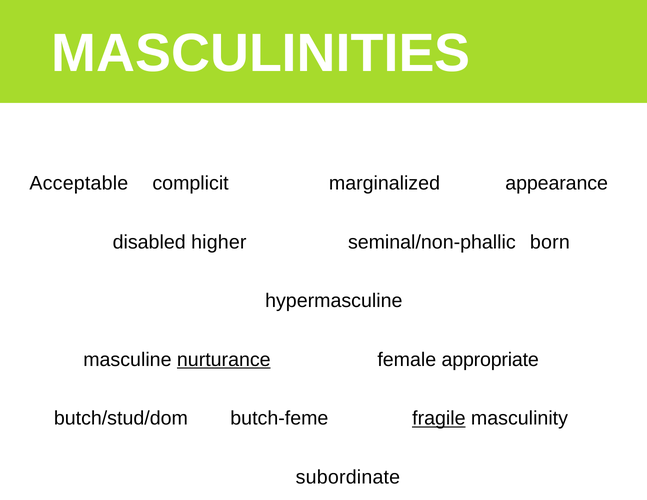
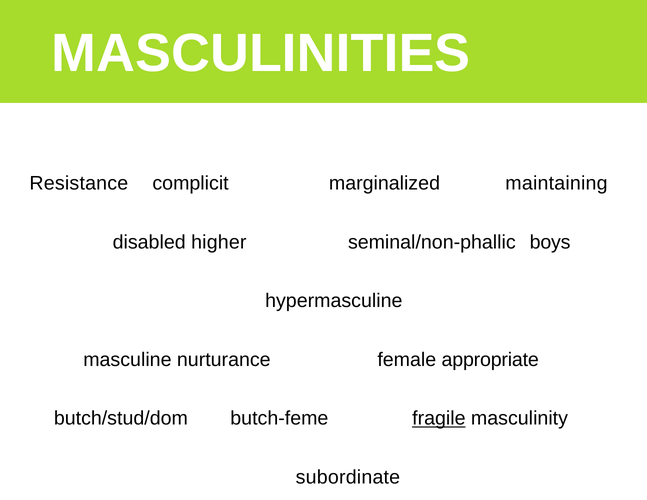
Acceptable: Acceptable -> Resistance
appearance: appearance -> maintaining
born: born -> boys
nurturance underline: present -> none
